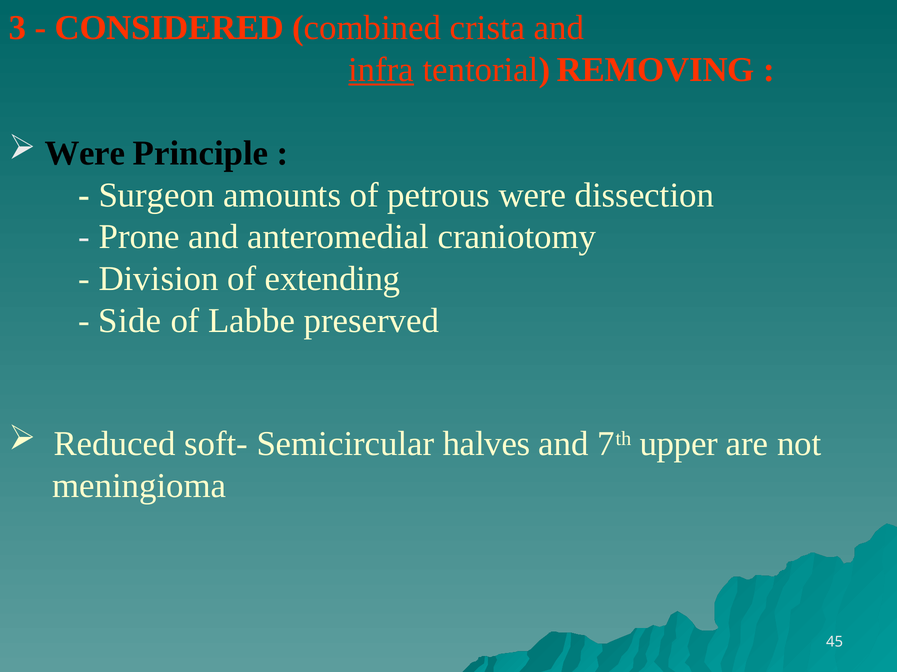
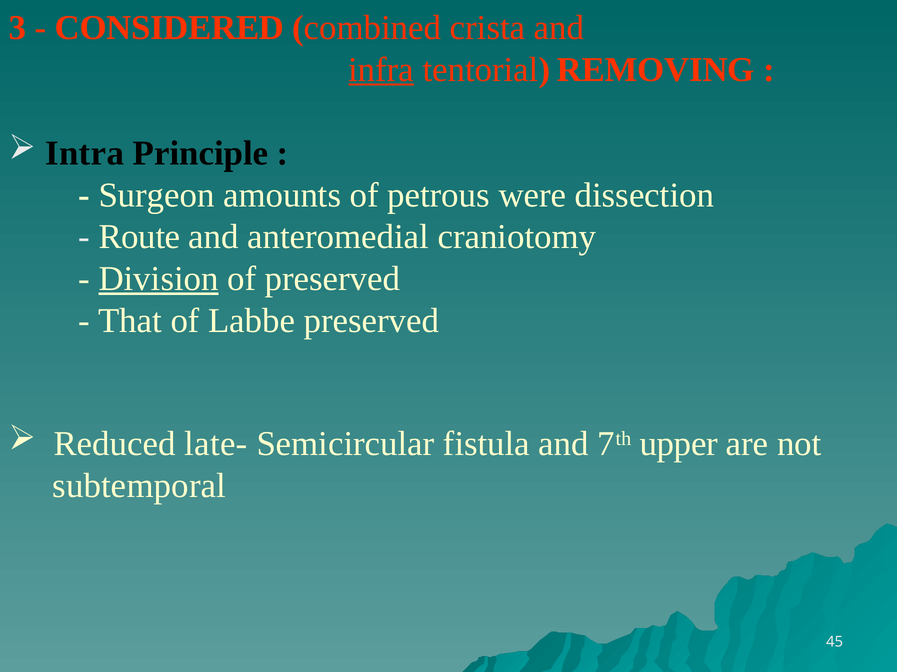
Were at (85, 153): Were -> Intra
Prone: Prone -> Route
Division underline: none -> present
of extending: extending -> preserved
Side: Side -> That
soft-: soft- -> late-
halves: halves -> fistula
meningioma: meningioma -> subtemporal
